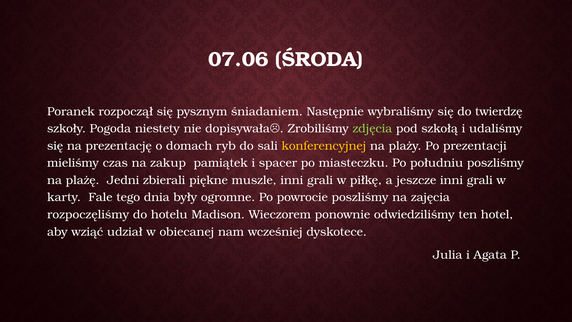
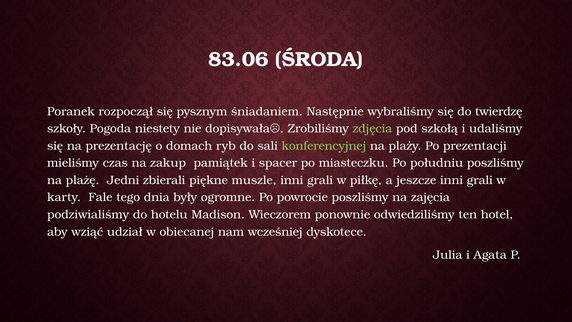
07.06: 07.06 -> 83.06
konferencyjnej colour: yellow -> light green
rozpoczęliśmy: rozpoczęliśmy -> podziwialiśmy
